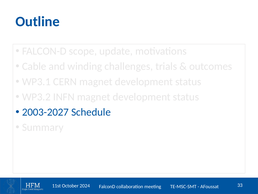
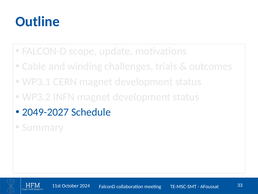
2003-2027: 2003-2027 -> 2049-2027
